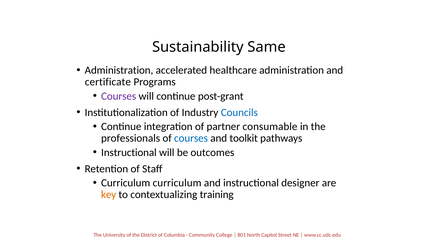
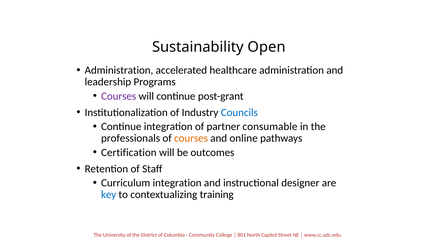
Same: Same -> Open
certificate: certificate -> leadership
courses at (191, 139) colour: blue -> orange
toolkit: toolkit -> online
Instructional at (129, 153): Instructional -> Certification
Curriculum curriculum: curriculum -> integration
key colour: orange -> blue
